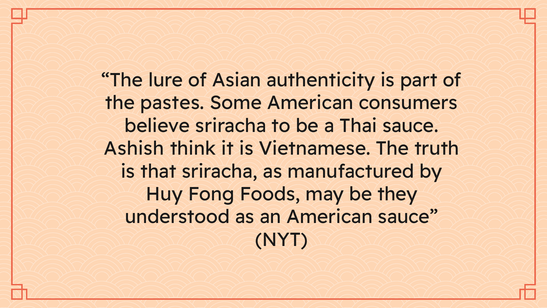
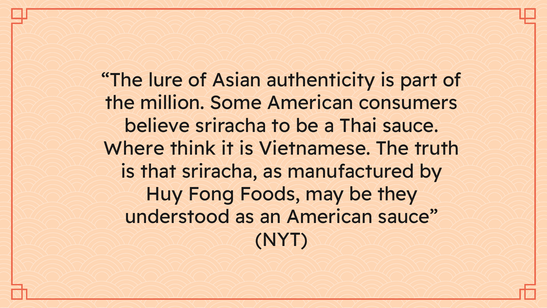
pastes: pastes -> million
Ashish: Ashish -> Where
